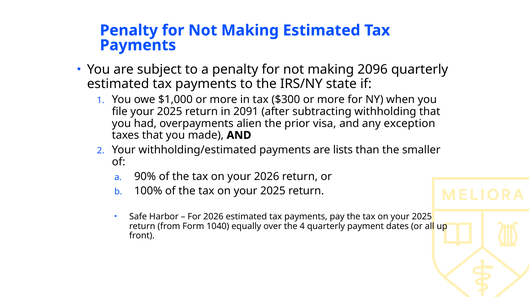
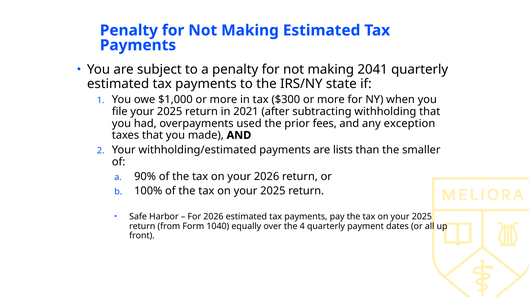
2096: 2096 -> 2041
2091: 2091 -> 2021
alien: alien -> used
visa: visa -> fees
